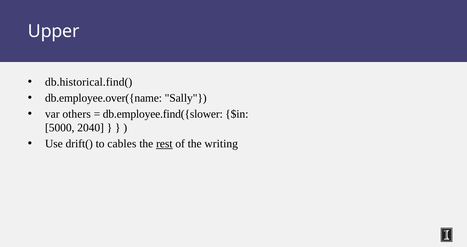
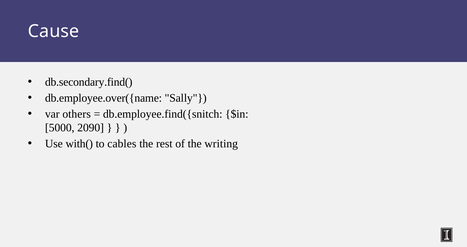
Upper: Upper -> Cause
db.historical.find(: db.historical.find( -> db.secondary.find(
db.employee.find({slower: db.employee.find({slower -> db.employee.find({snitch
2040: 2040 -> 2090
drift(: drift( -> with(
rest underline: present -> none
